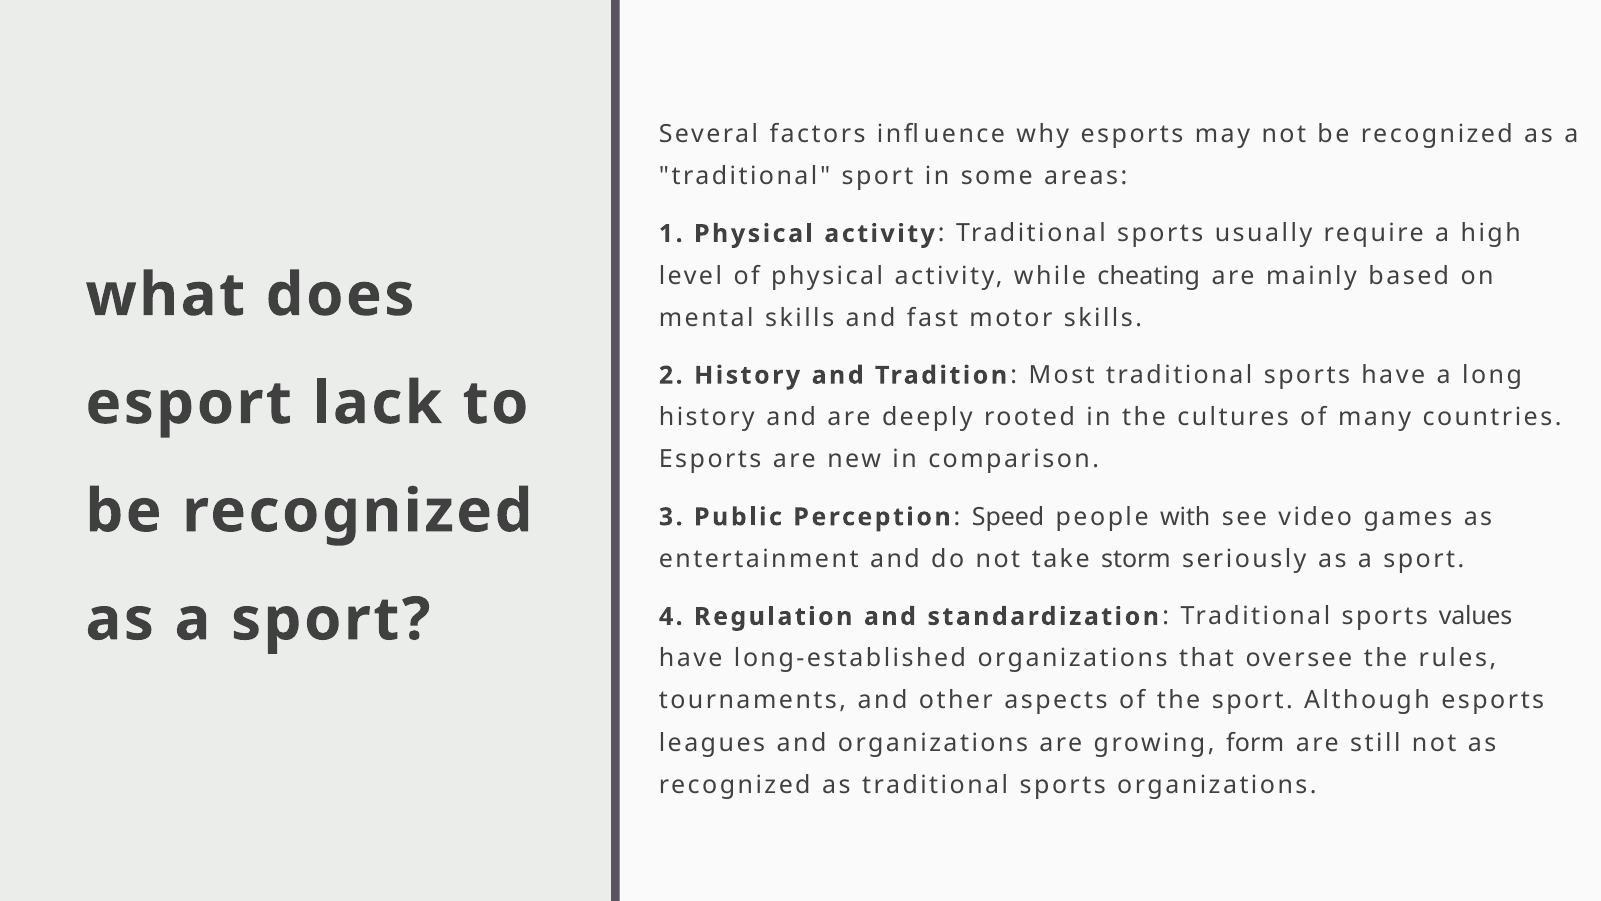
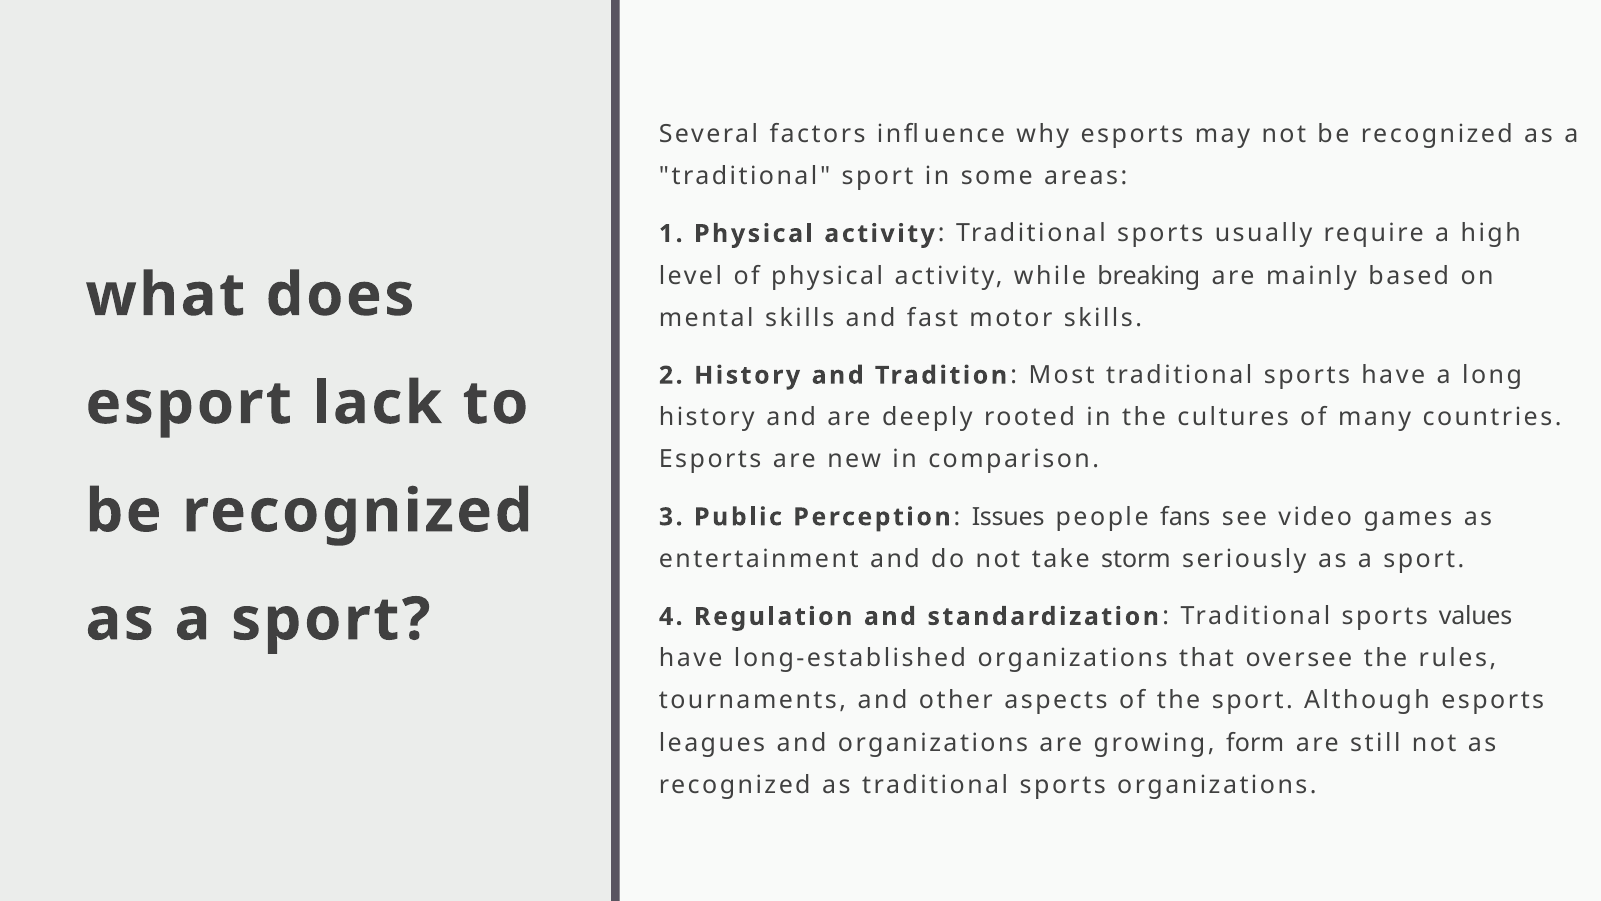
cheating: cheating -> breaking
Speed: Speed -> Issues
with: with -> fans
